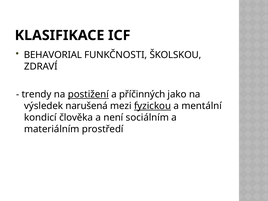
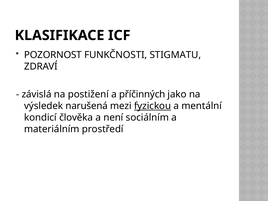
BEHAVORIAL: BEHAVORIAL -> POZORNOST
ŠKOLSKOU: ŠKOLSKOU -> STIGMATU
trendy: trendy -> závislá
postižení underline: present -> none
